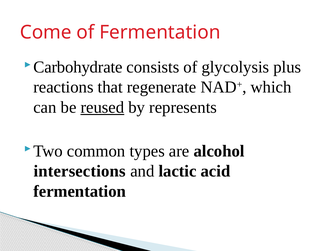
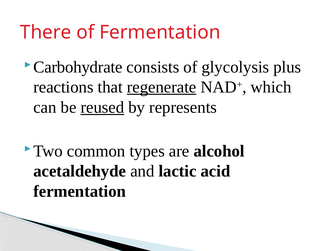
Come: Come -> There
regenerate underline: none -> present
intersections: intersections -> acetaldehyde
